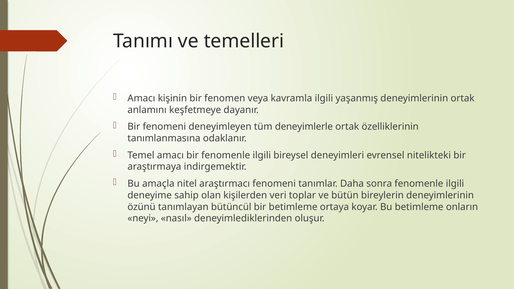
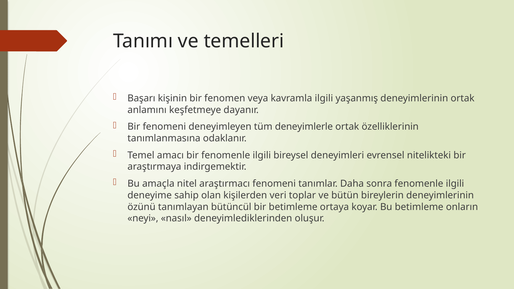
Amacı at (141, 98): Amacı -> Başarı
